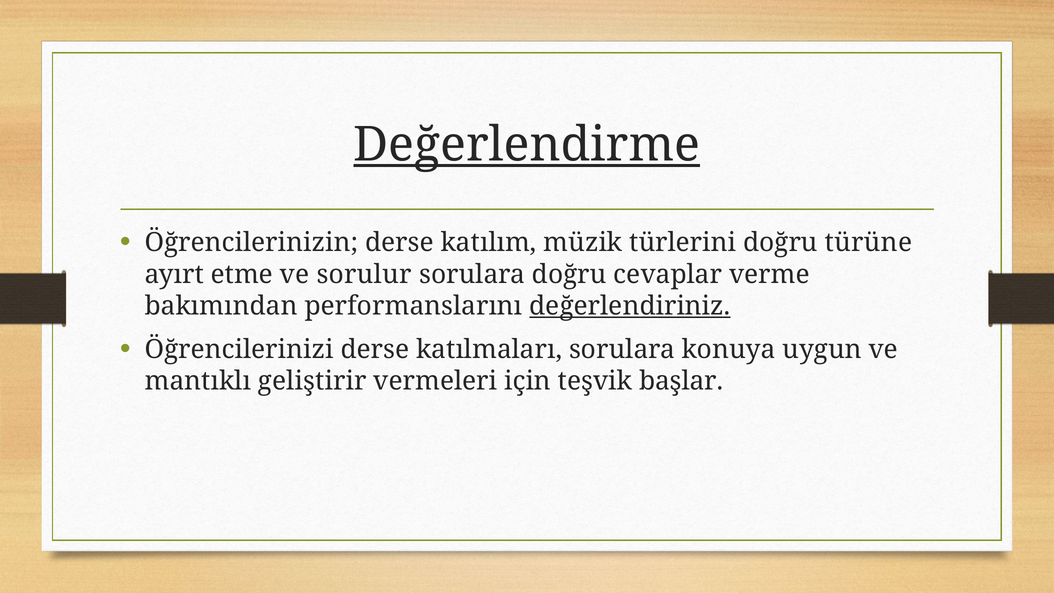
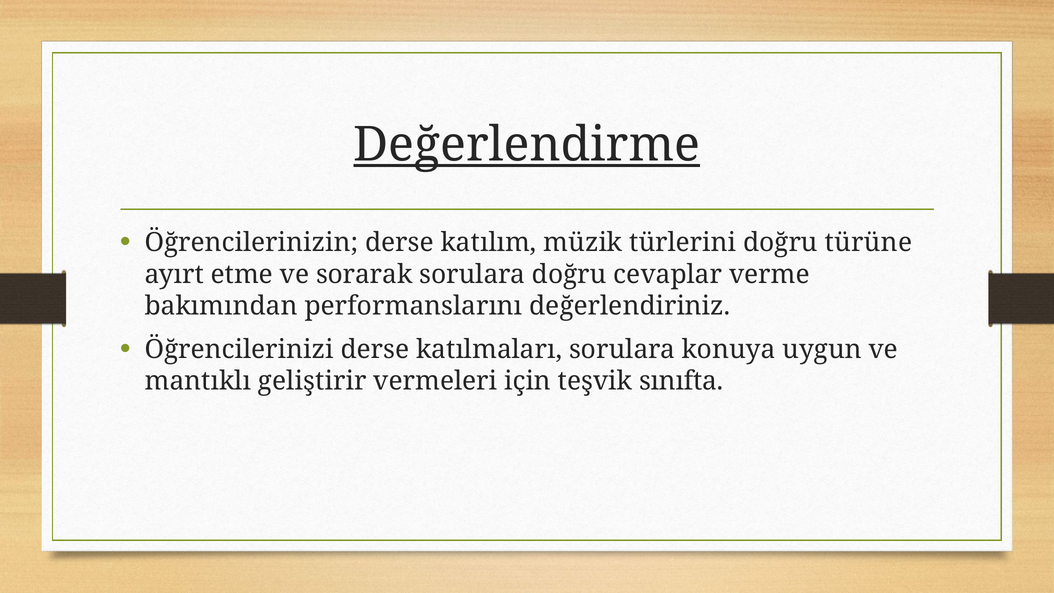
sorulur: sorulur -> sorarak
değerlendiriniz underline: present -> none
başlar: başlar -> sınıfta
